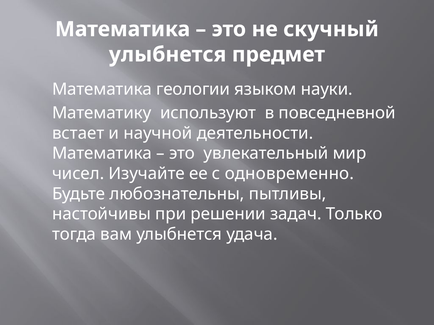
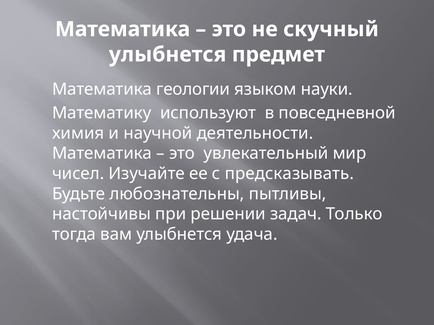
встает: встает -> химия
одновременно: одновременно -> предсказывать
